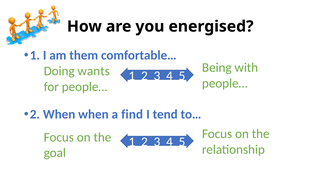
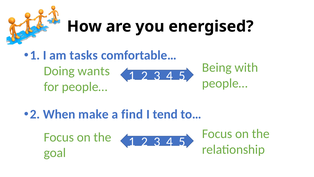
them: them -> tasks
When when: when -> make
